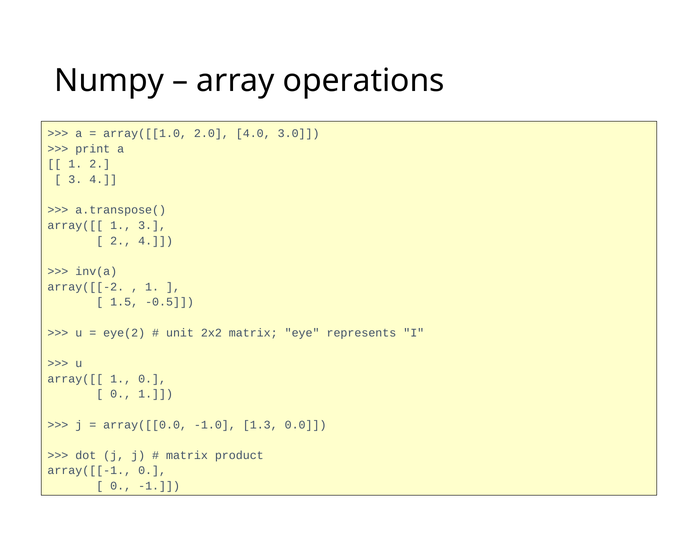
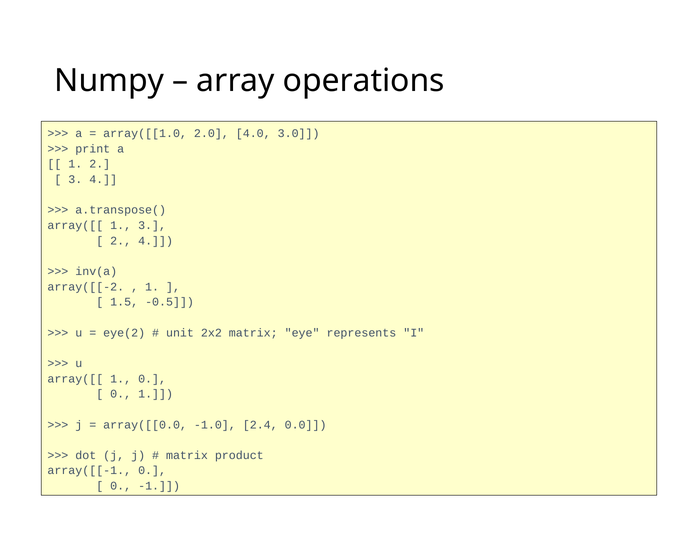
1.3: 1.3 -> 2.4
